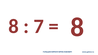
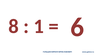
7: 7 -> 1
8 at (77, 27): 8 -> 6
